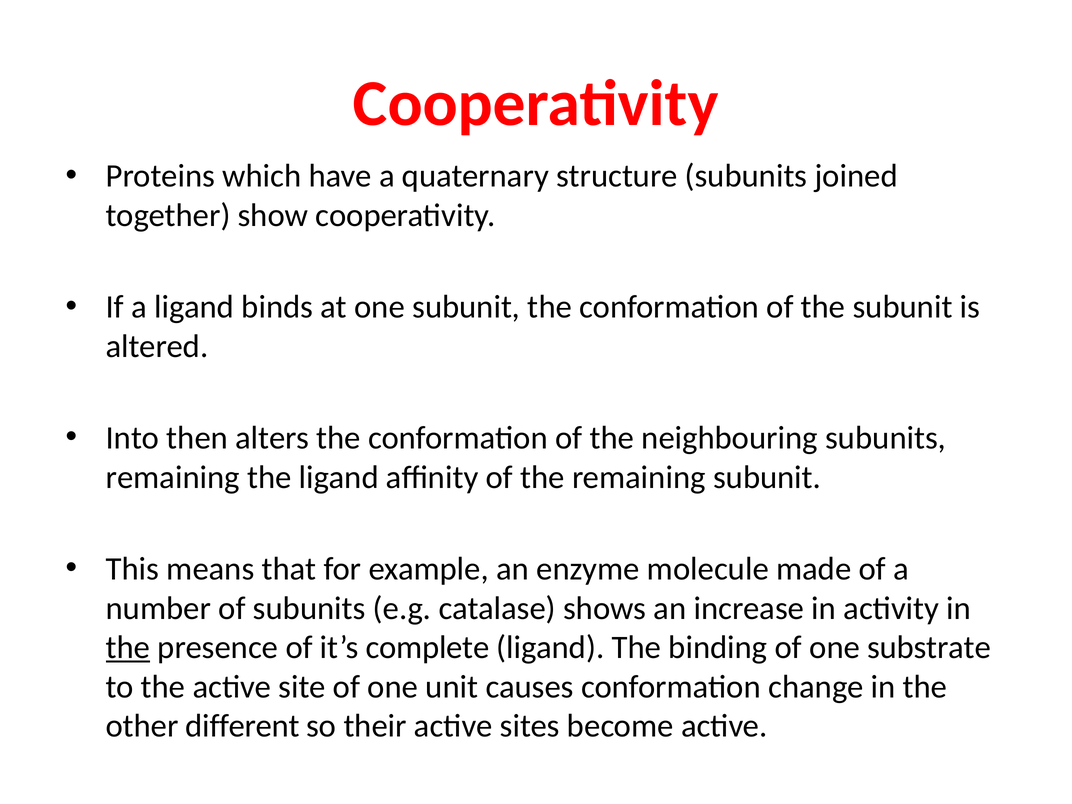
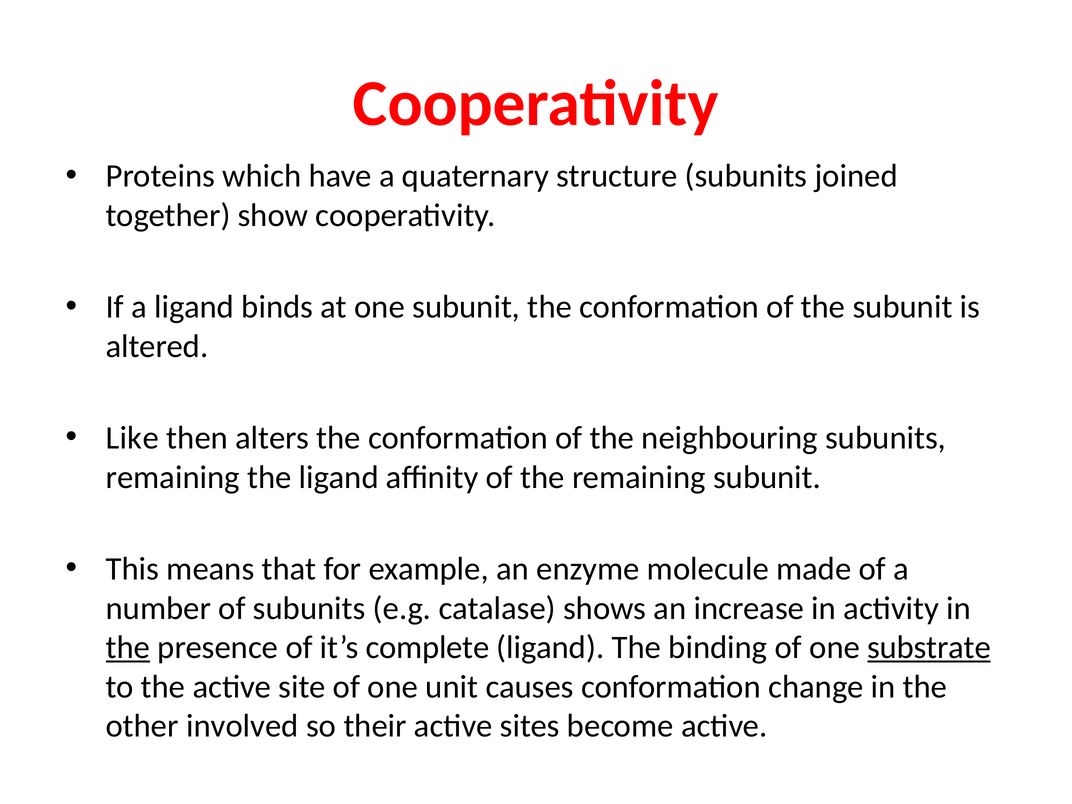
Into: Into -> Like
substrate underline: none -> present
different: different -> involved
